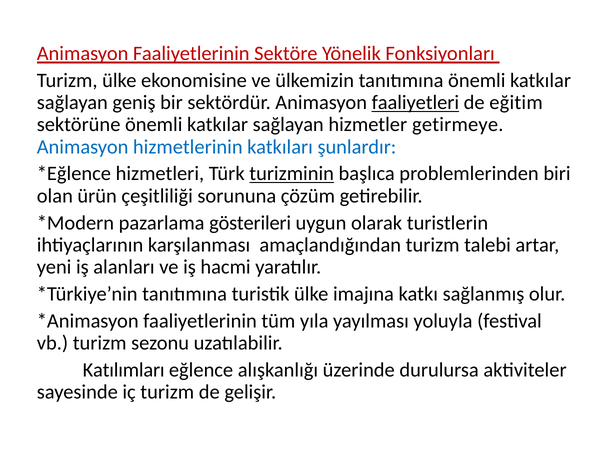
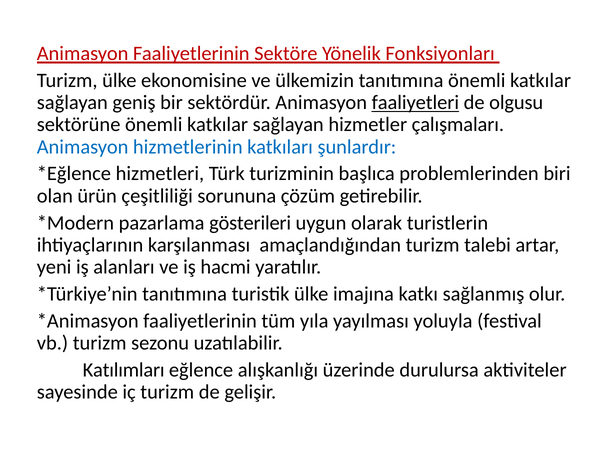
eğitim: eğitim -> olgusu
getirmeye: getirmeye -> çalışmaları
turizminin underline: present -> none
